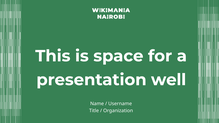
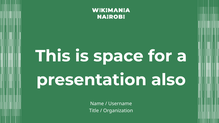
well: well -> also
